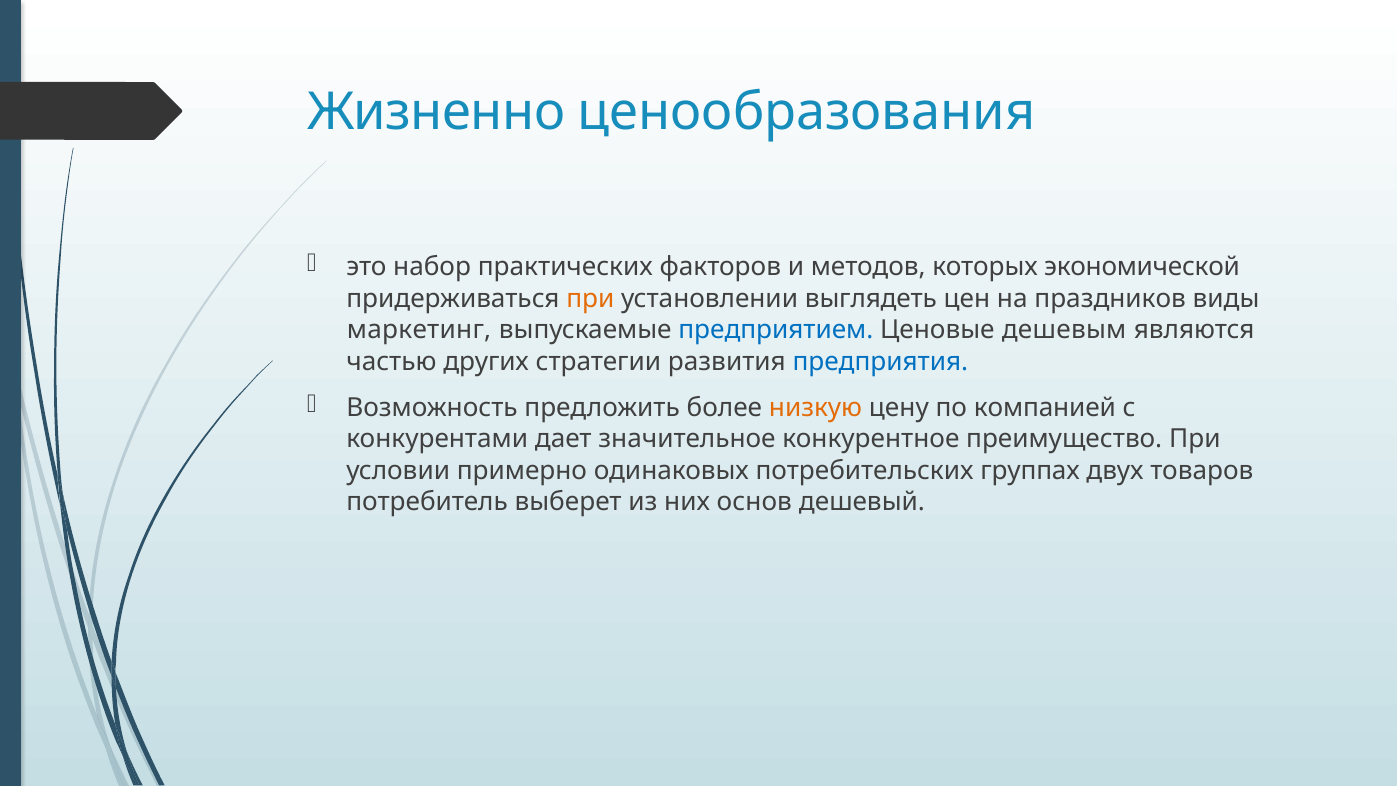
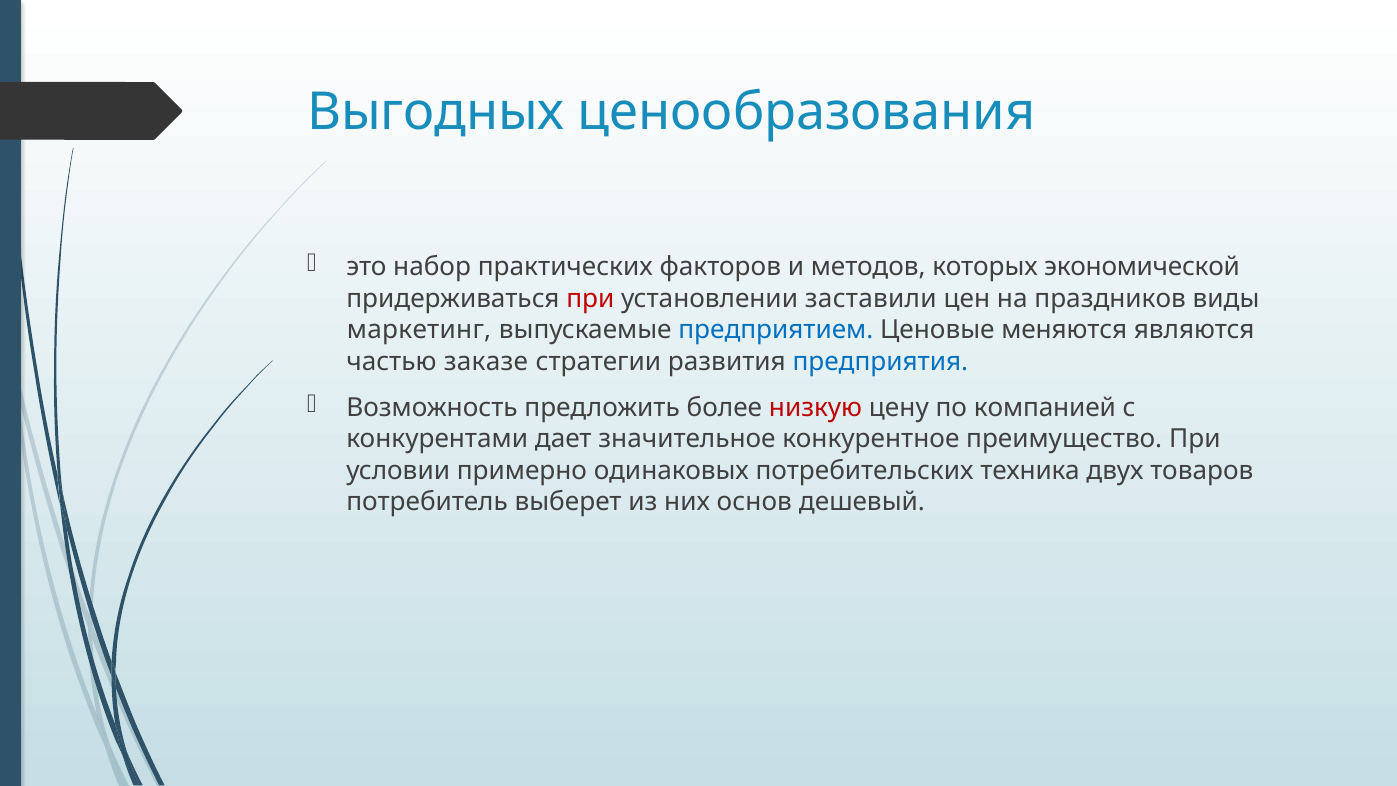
Жизненно: Жизненно -> Выгодных
при at (590, 299) colour: orange -> red
выглядеть: выглядеть -> заставили
дешевым: дешевым -> меняются
других: других -> заказе
низкую colour: orange -> red
группах: группах -> техника
